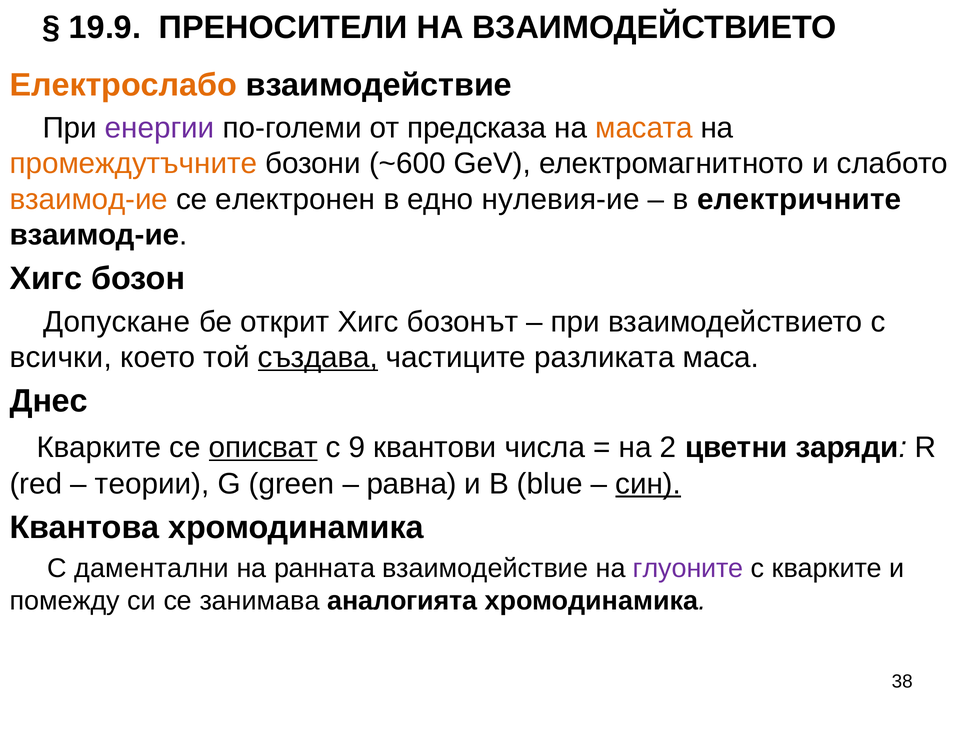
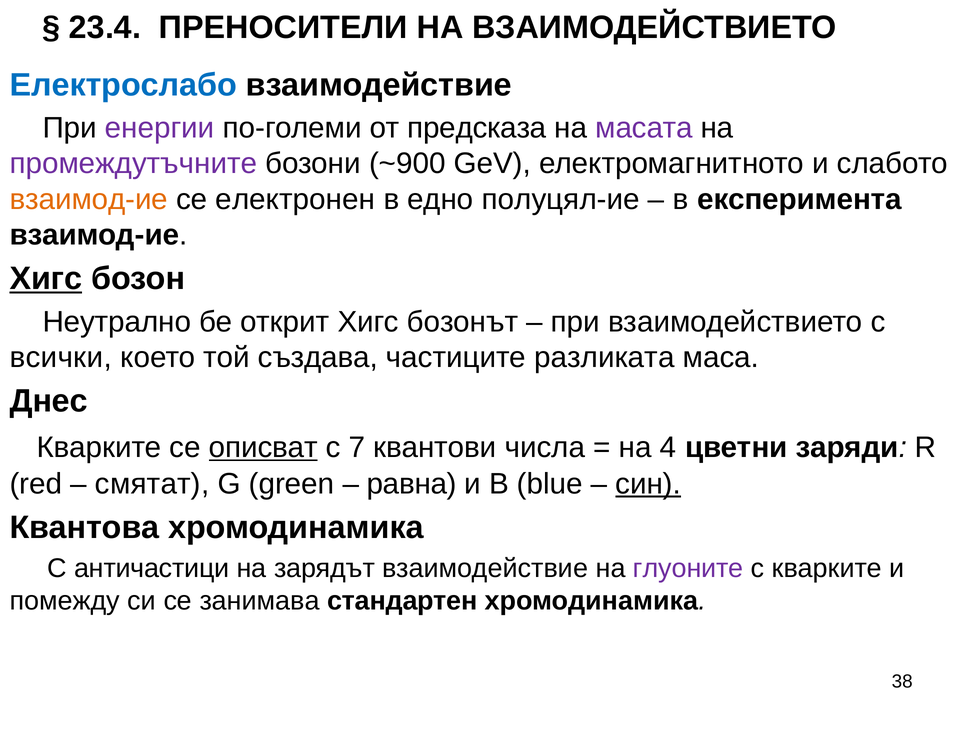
19.9: 19.9 -> 23.4
Електрослабо colour: orange -> blue
масата colour: orange -> purple
промеждутъчните colour: orange -> purple
~600: ~600 -> ~900
нулевия-ие: нулевия-ие -> полуцял-ие
електричните: електричните -> експеримента
Хигс at (46, 278) underline: none -> present
Допускане: Допускане -> Неутрално
създава underline: present -> none
9: 9 -> 7
2: 2 -> 4
теории: теории -> смятат
даментални: даментални -> античастици
ранната: ранната -> зарядът
аналогията: аналогията -> стандартен
